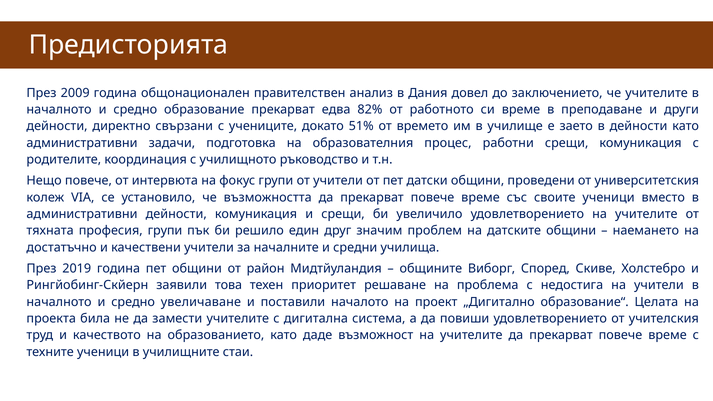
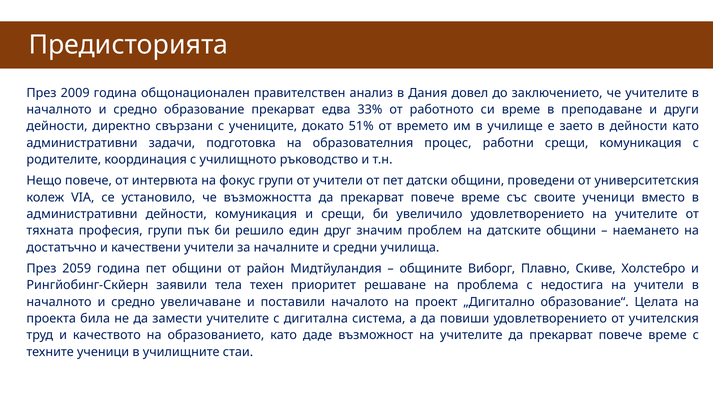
82%: 82% -> 33%
2019: 2019 -> 2059
Според: Според -> Плавно
това: това -> тела
